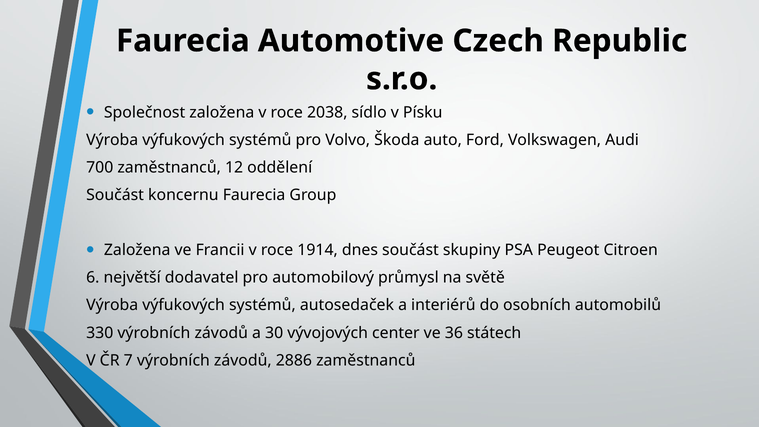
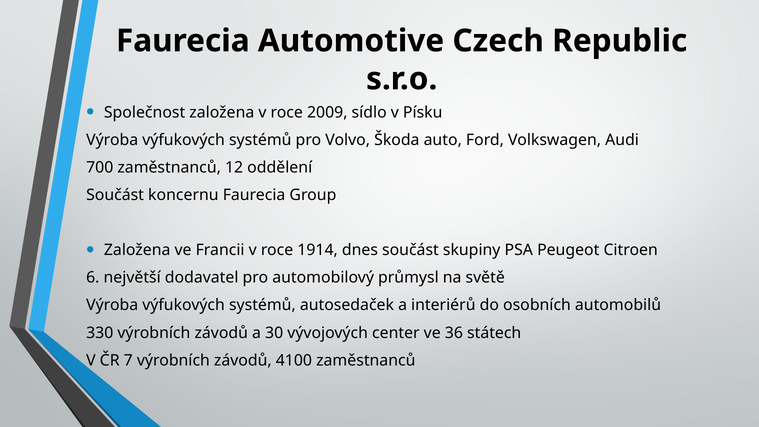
2038: 2038 -> 2009
2886: 2886 -> 4100
